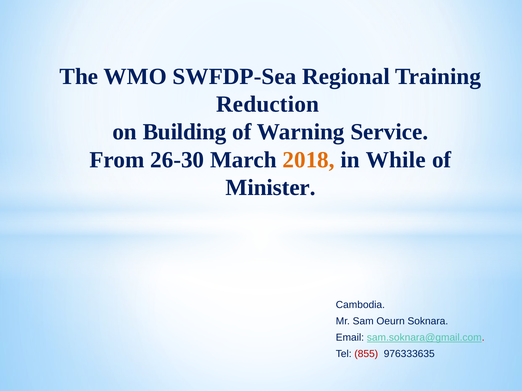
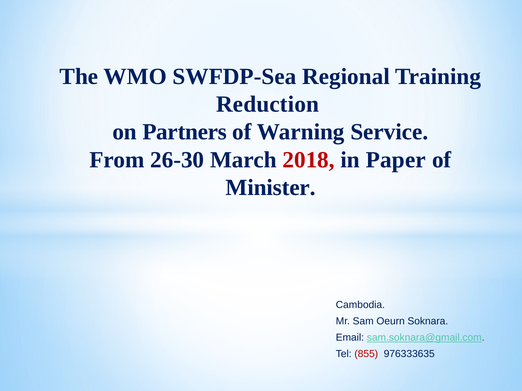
Building: Building -> Partners
2018 colour: orange -> red
While: While -> Paper
